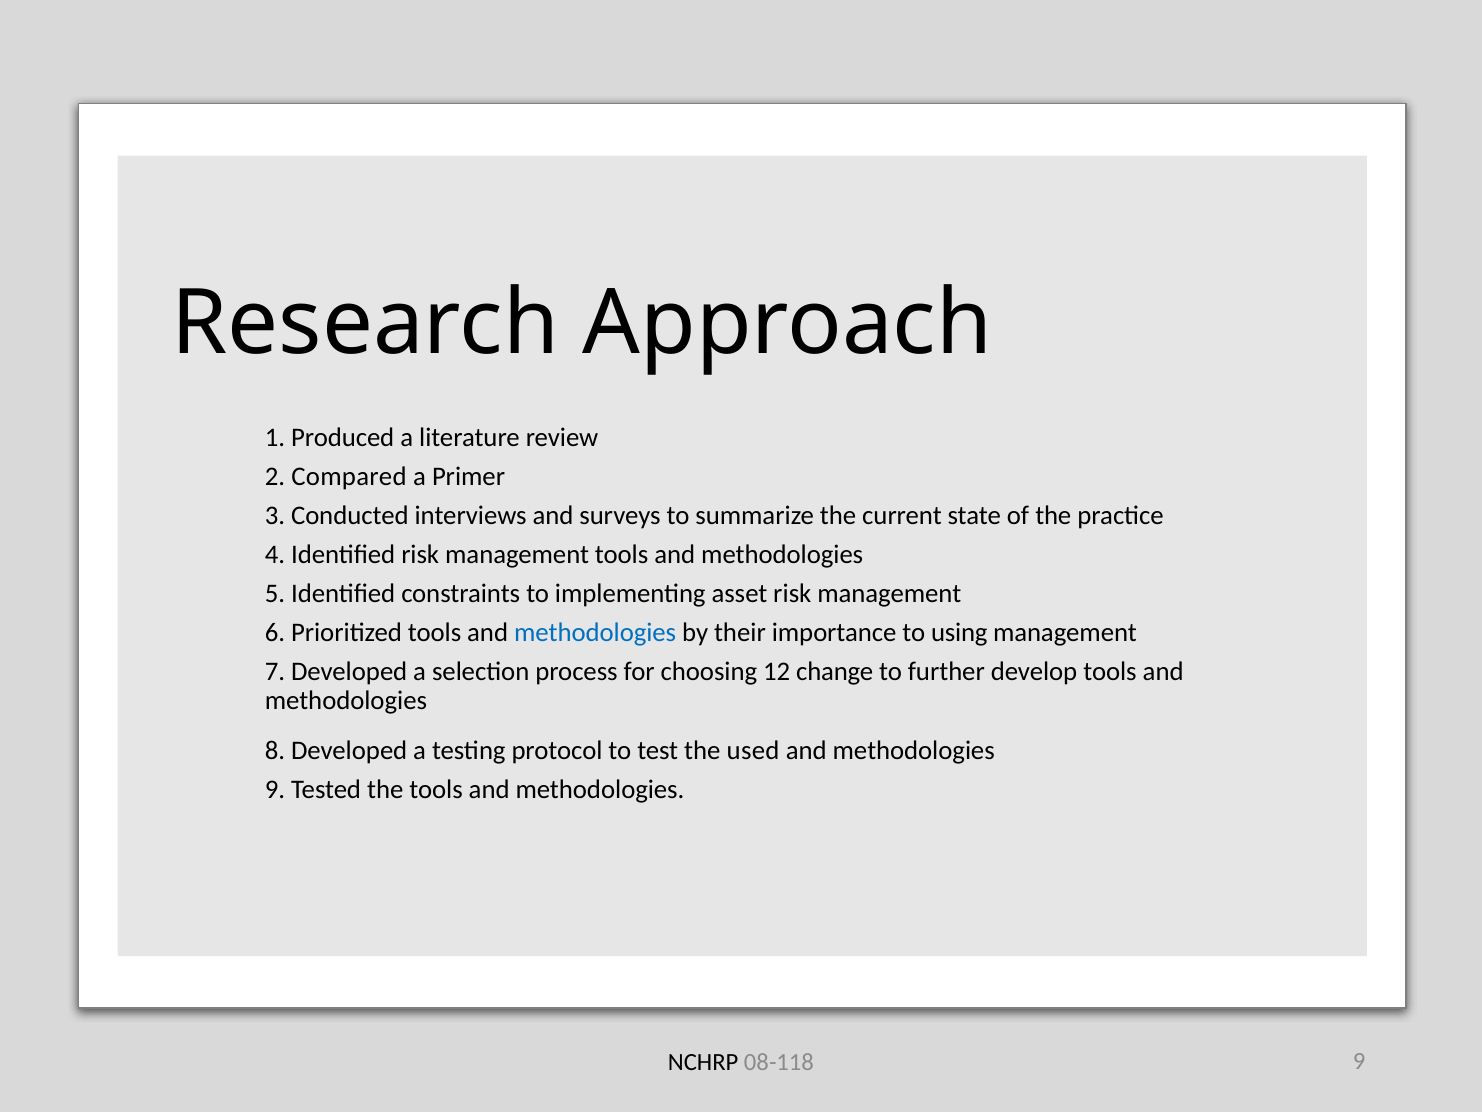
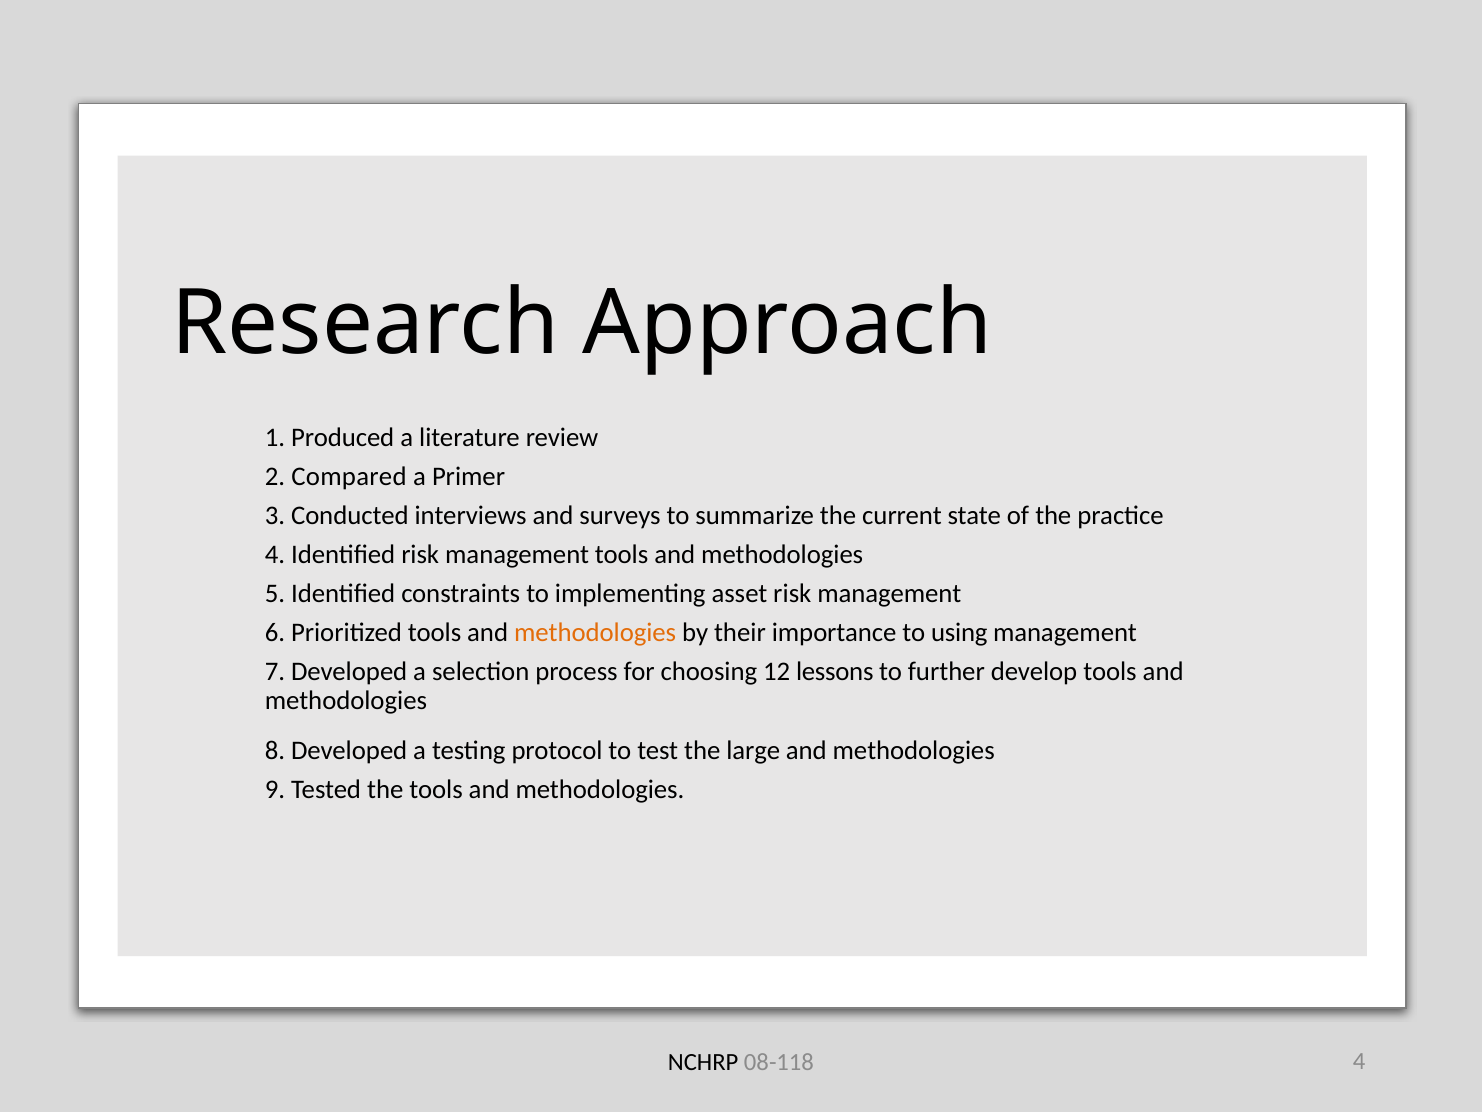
methodologies at (595, 633) colour: blue -> orange
change: change -> lessons
used: used -> large
08-118 9: 9 -> 4
